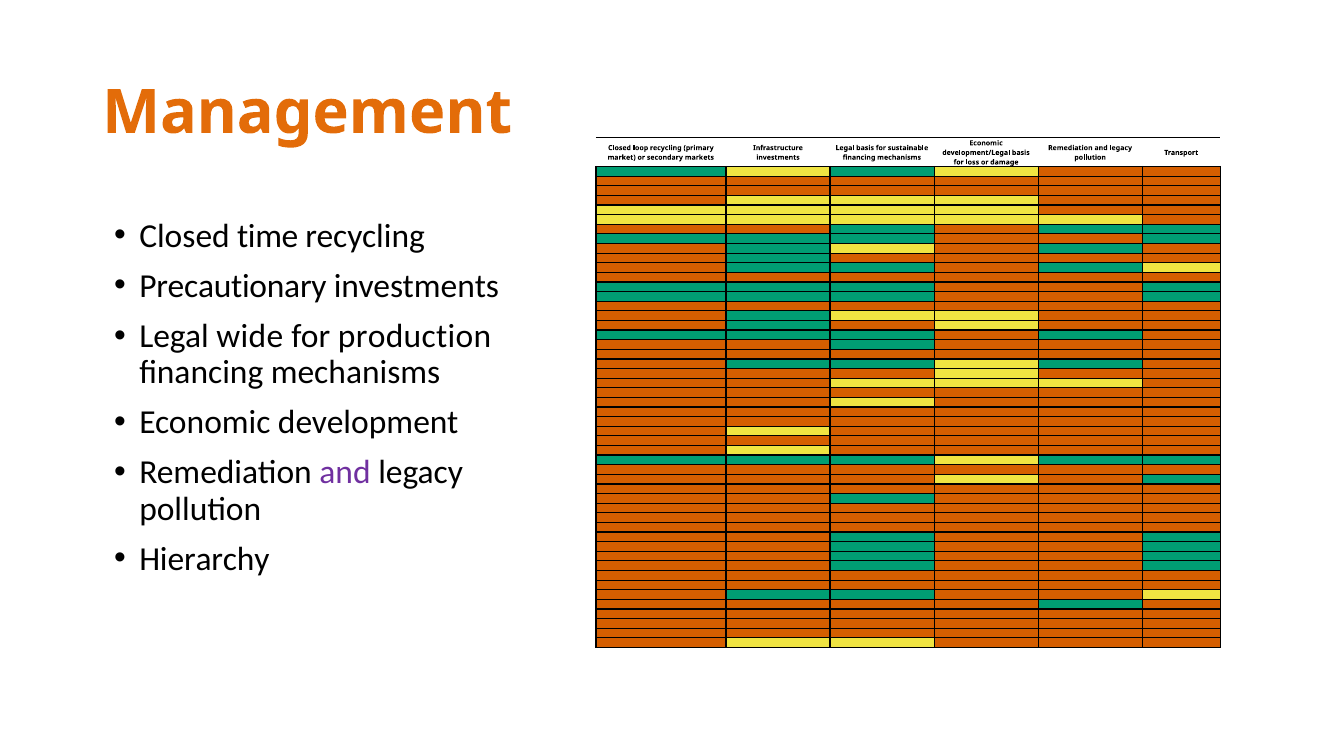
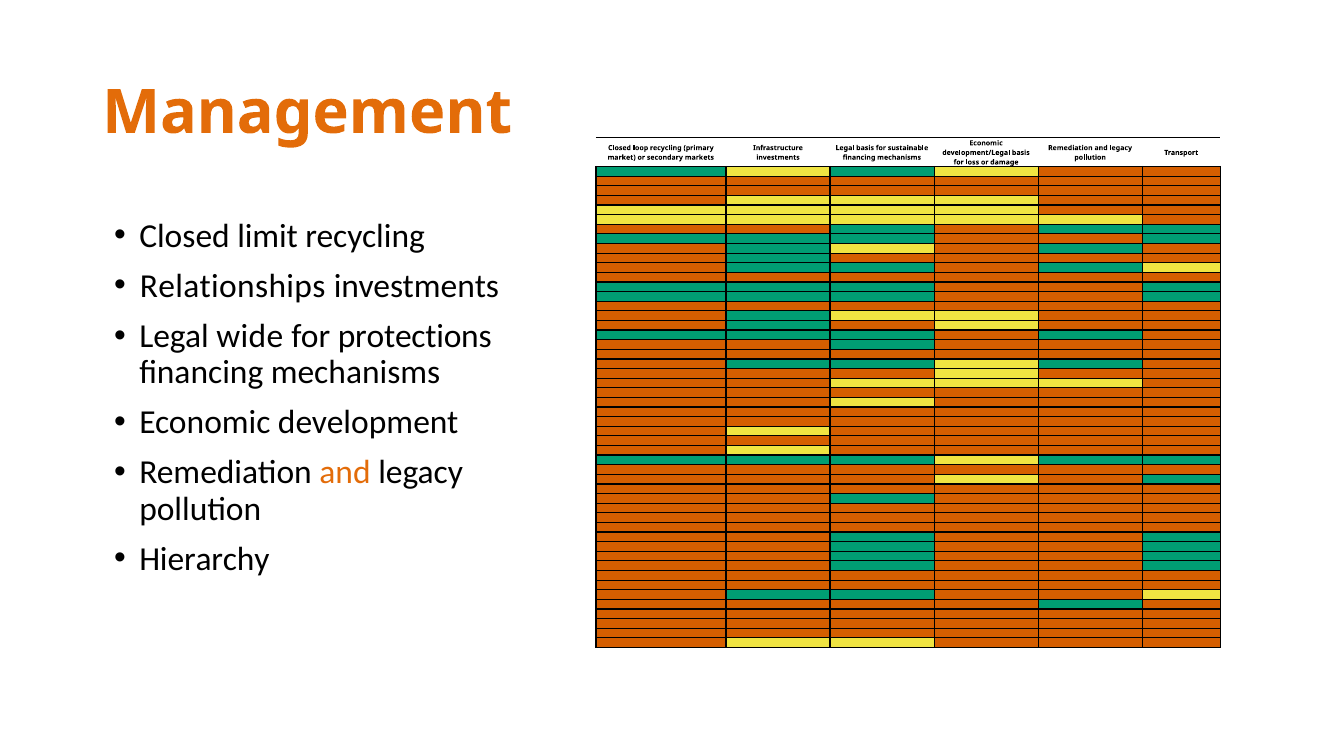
time: time -> limit
Precautionary: Precautionary -> Relationships
production: production -> protections
and at (345, 473) colour: purple -> orange
